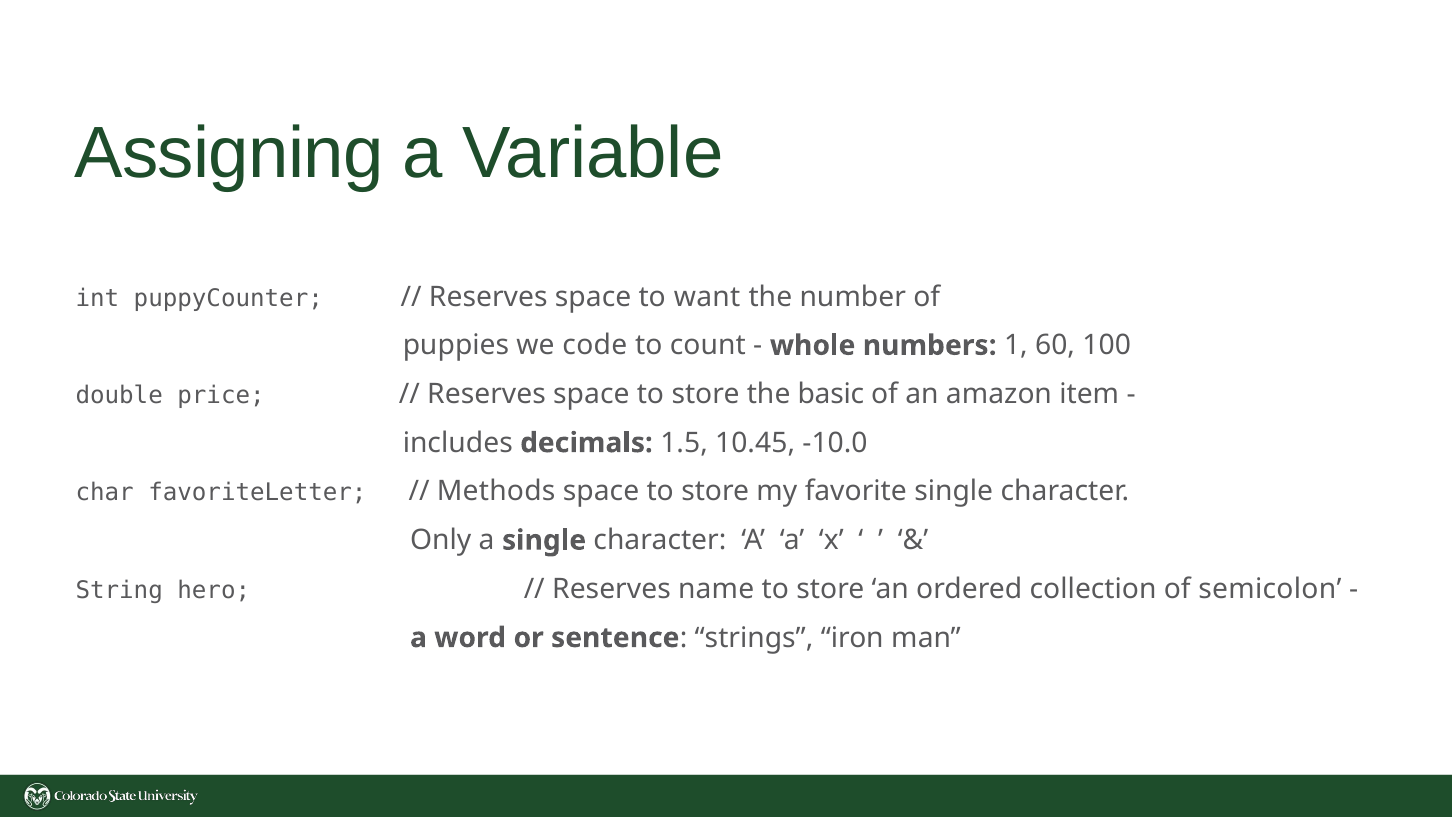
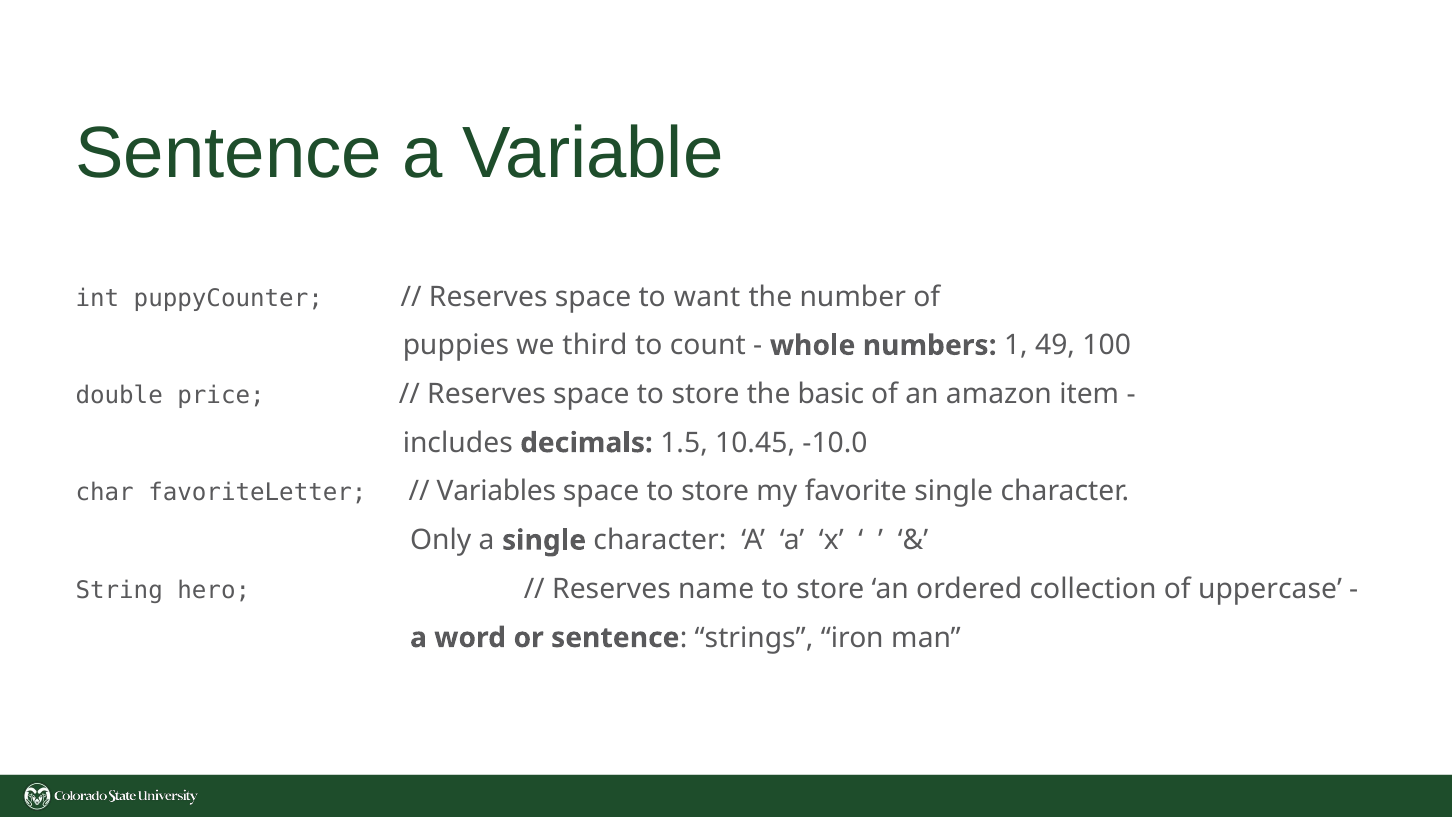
Assigning at (229, 154): Assigning -> Sentence
code: code -> third
60: 60 -> 49
Methods: Methods -> Variables
semicolon: semicolon -> uppercase
